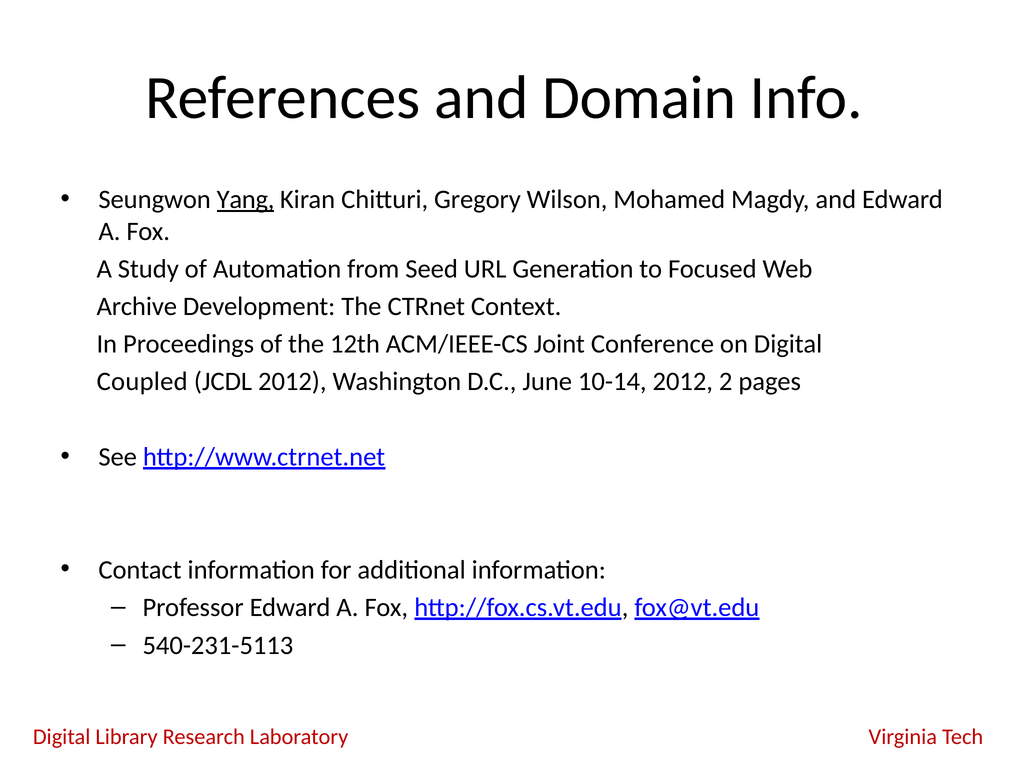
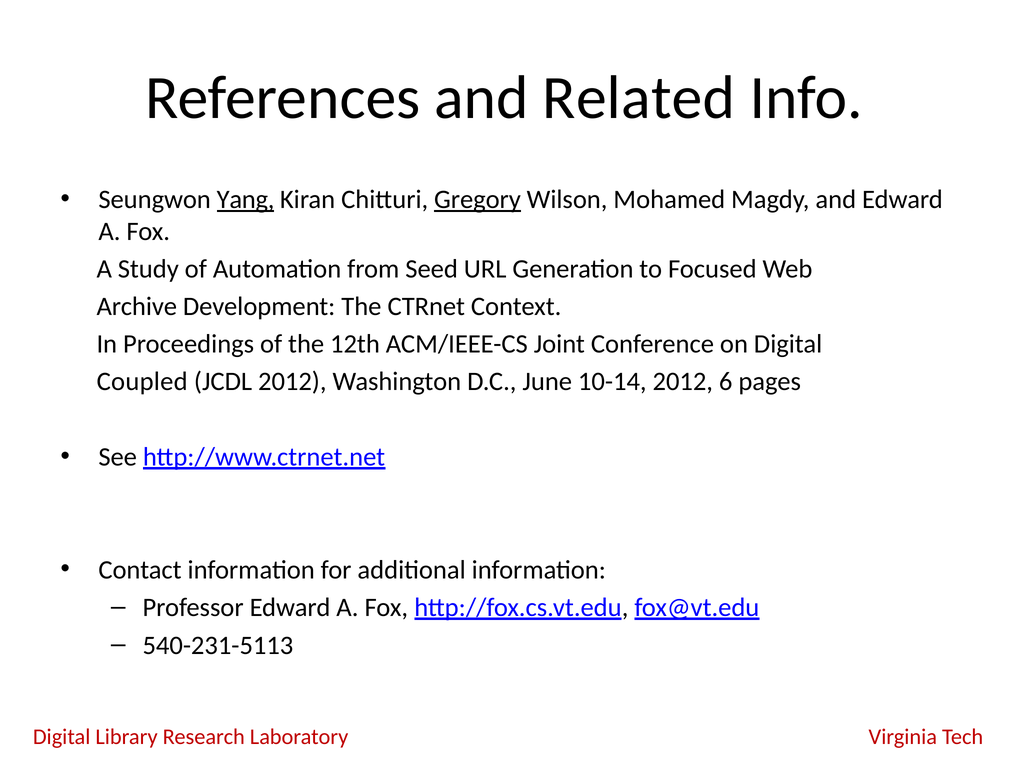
Domain: Domain -> Related
Gregory underline: none -> present
2: 2 -> 6
